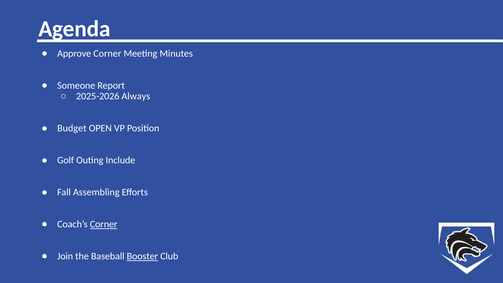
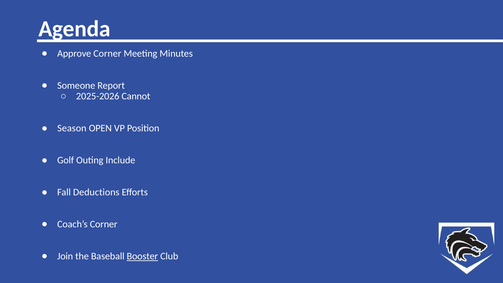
Always: Always -> Cannot
Budget: Budget -> Season
Assembling: Assembling -> Deductions
Corner at (104, 224) underline: present -> none
